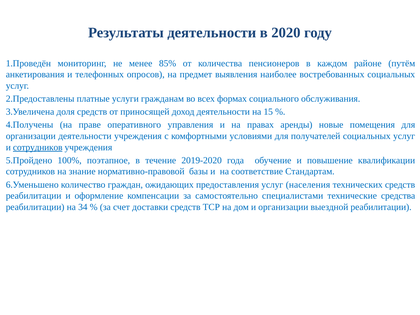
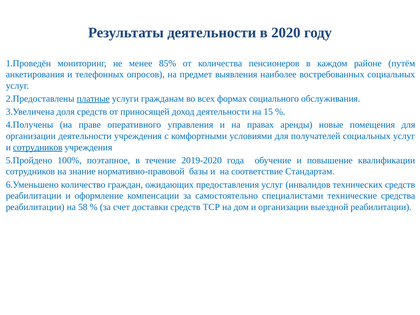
платные underline: none -> present
населения: населения -> инвалидов
34: 34 -> 58
